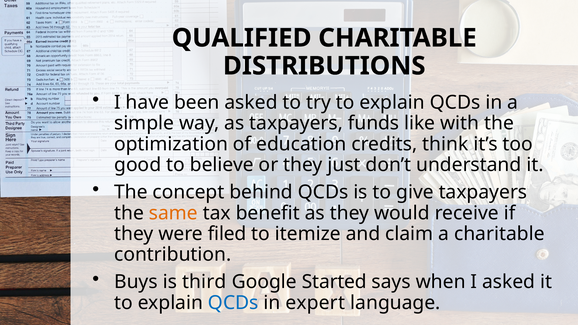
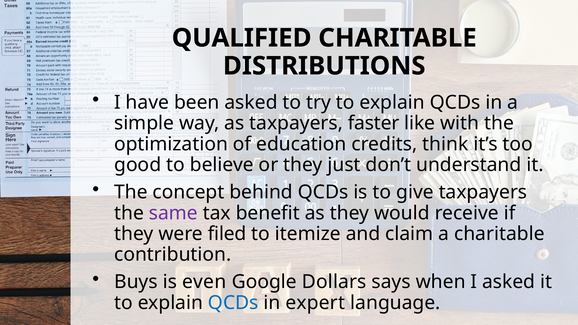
funds: funds -> faster
same colour: orange -> purple
third: third -> even
Started: Started -> Dollars
